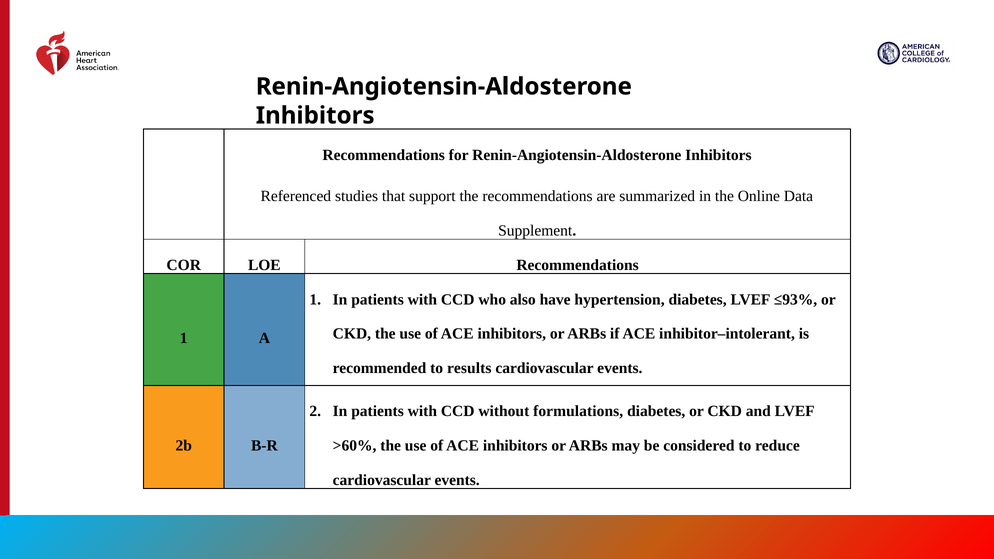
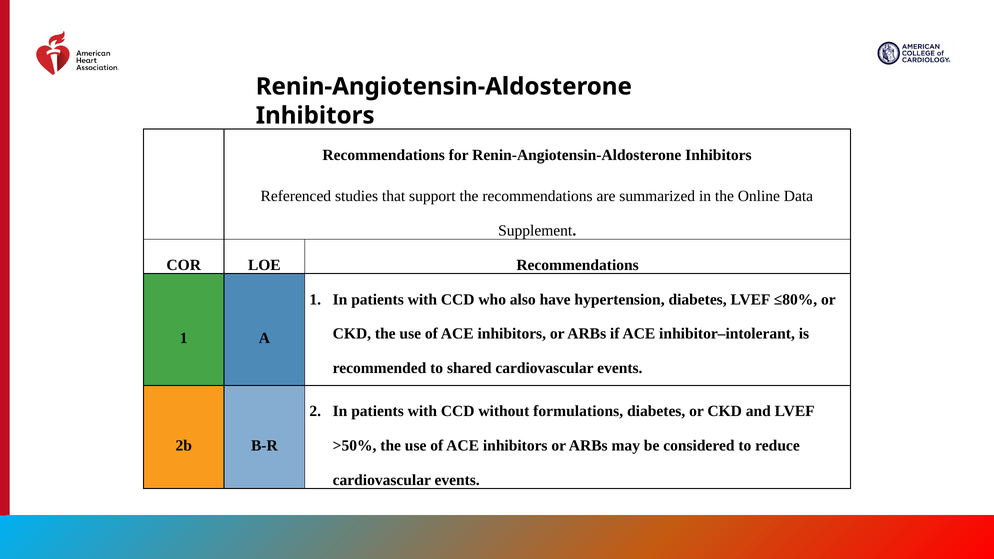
≤93%: ≤93% -> ≤80%
results: results -> shared
>60%: >60% -> >50%
